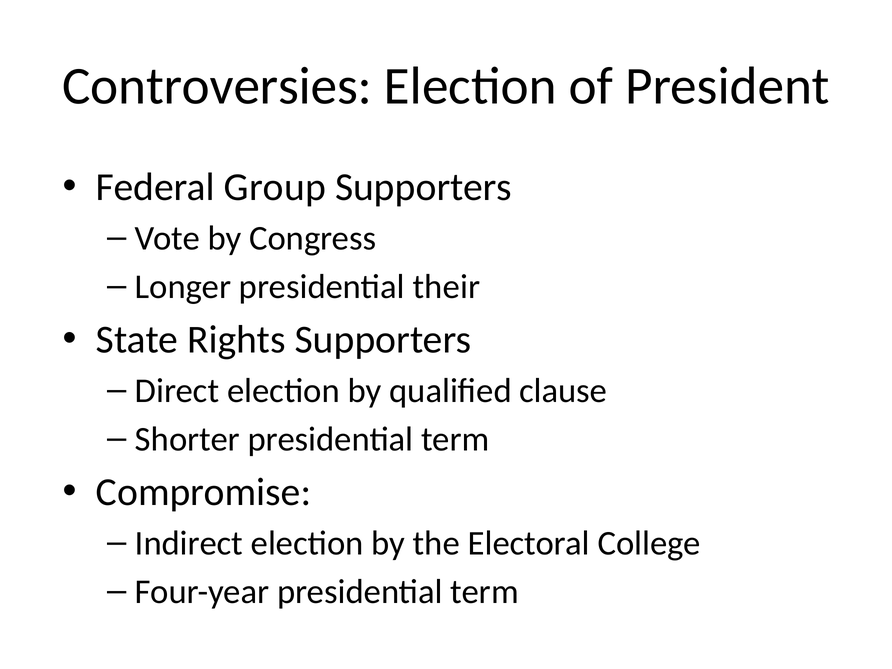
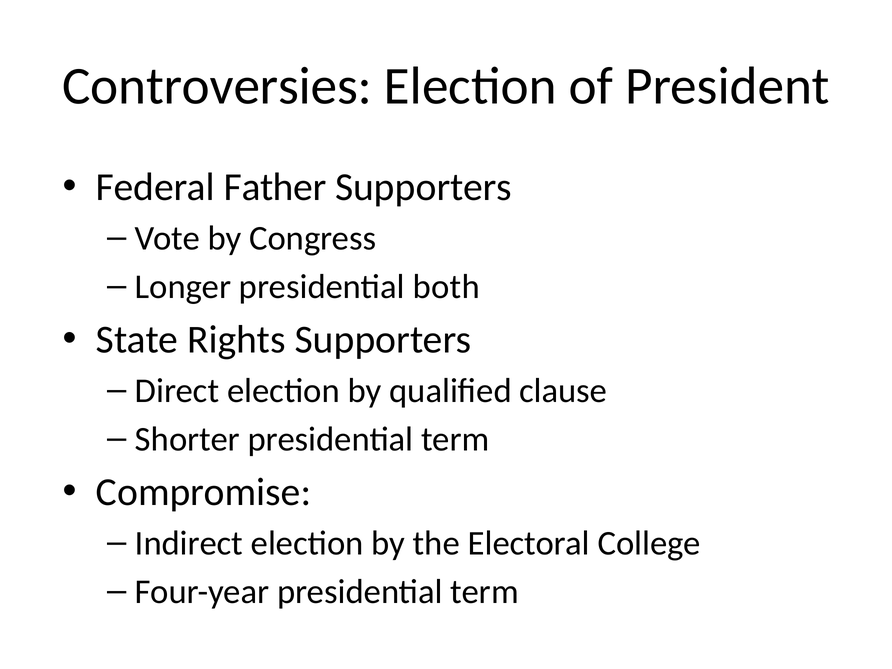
Group: Group -> Father
their: their -> both
